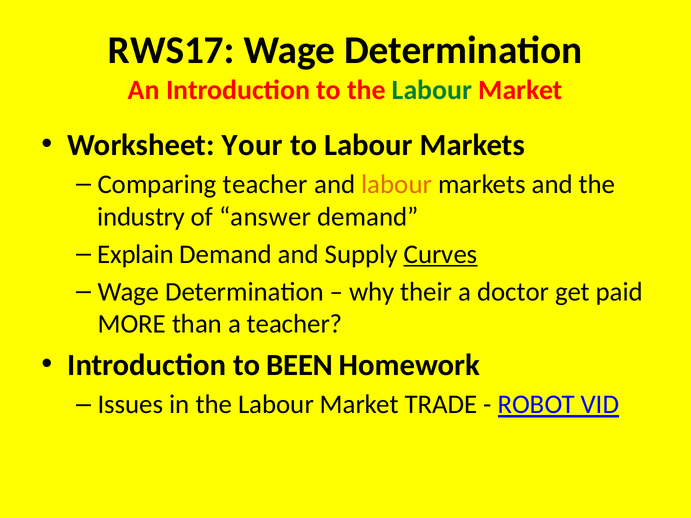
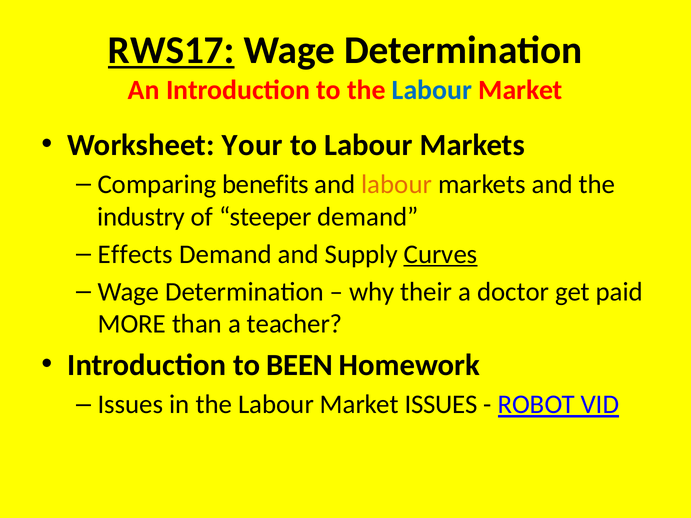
RWS17 underline: none -> present
Labour at (432, 90) colour: green -> blue
Comparing teacher: teacher -> benefits
answer: answer -> steeper
Explain: Explain -> Effects
Market TRADE: TRADE -> ISSUES
